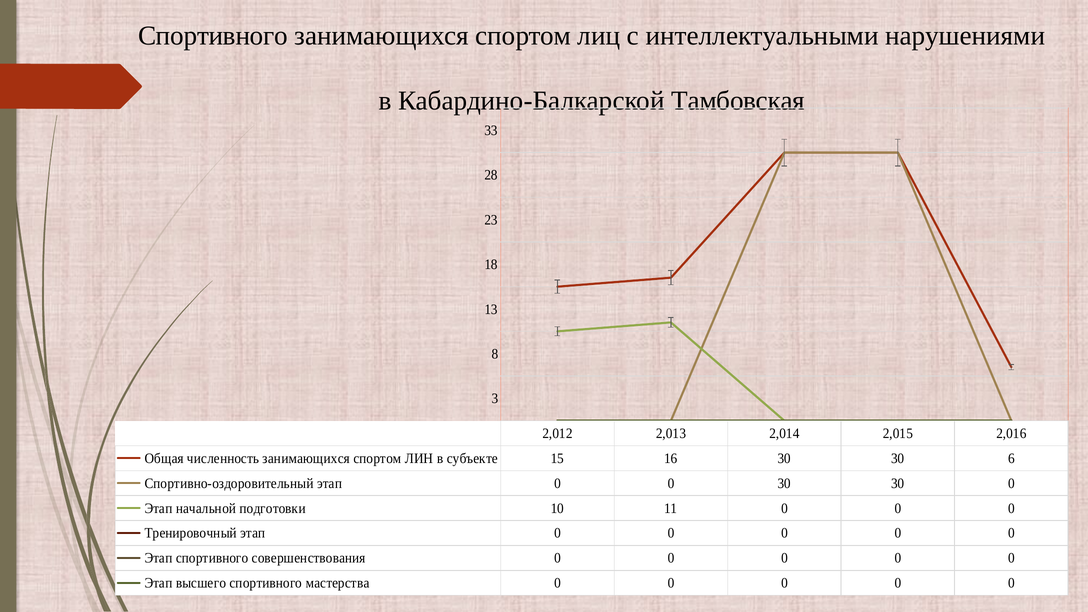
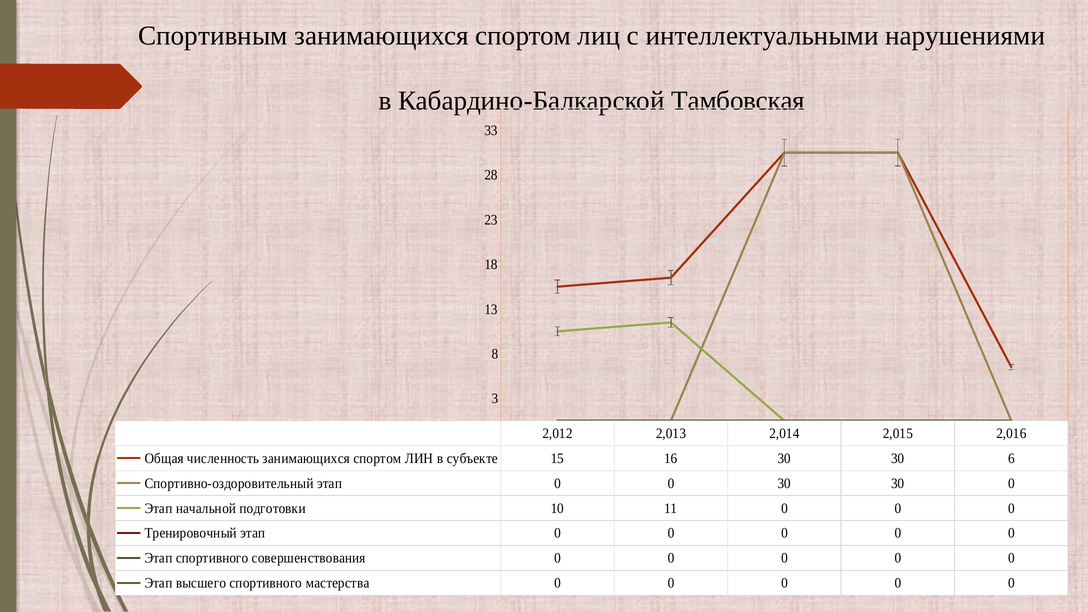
Спортивного at (213, 36): Спортивного -> Спортивным
